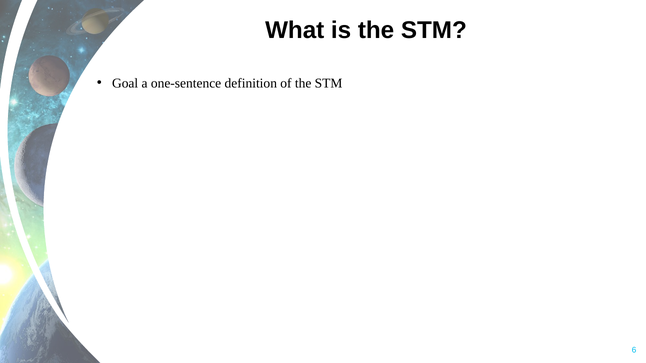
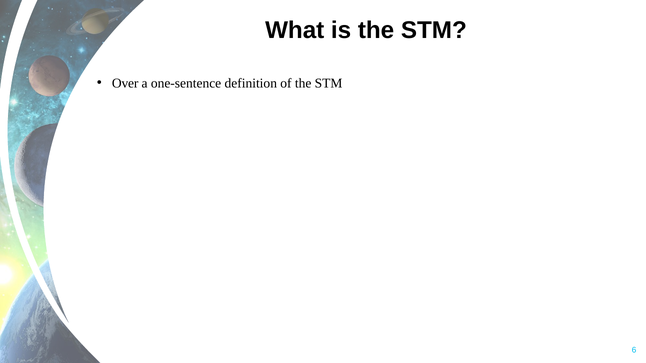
Goal: Goal -> Over
